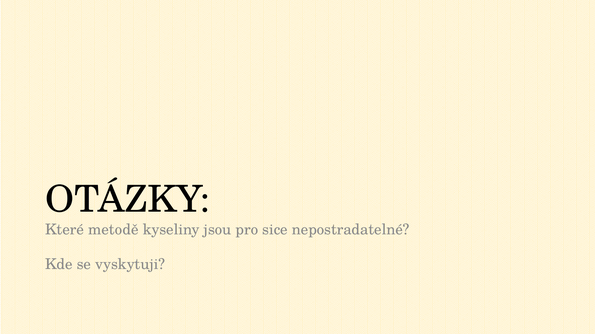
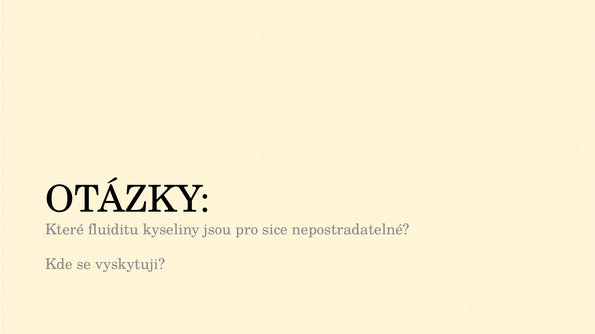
metodě: metodě -> fluiditu
